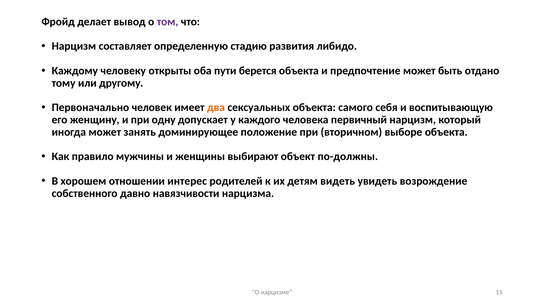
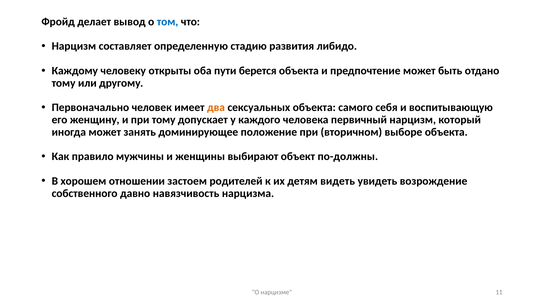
том colour: purple -> blue
при одну: одну -> тому
интерес: интерес -> застоем
навязчивости: навязчивости -> навязчивость
